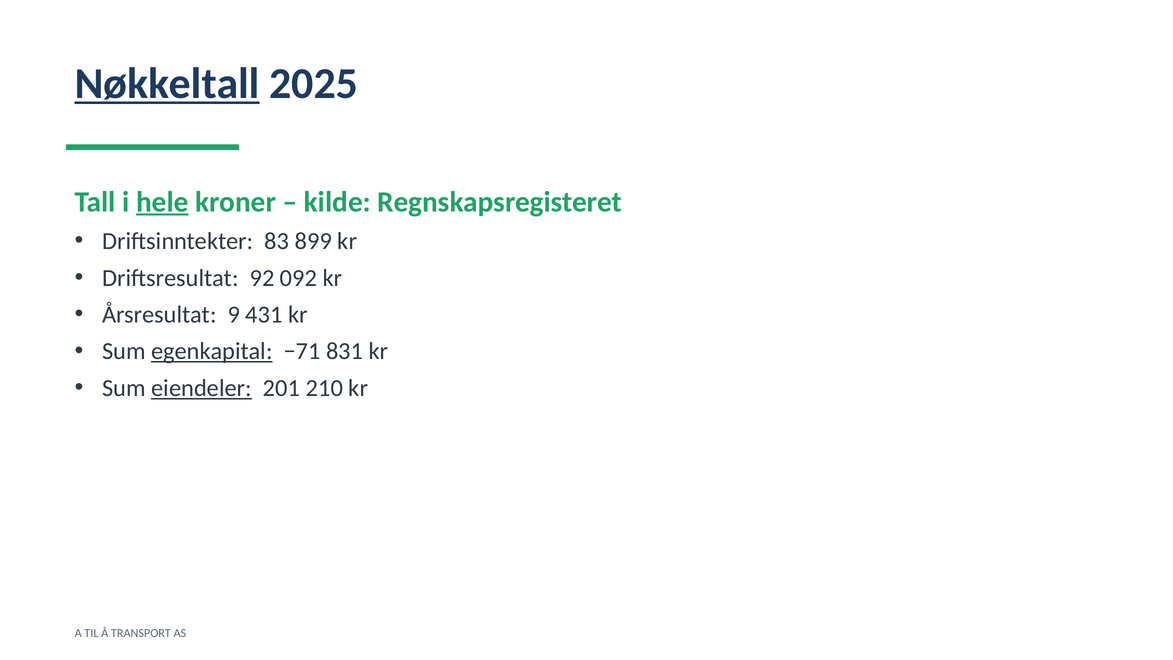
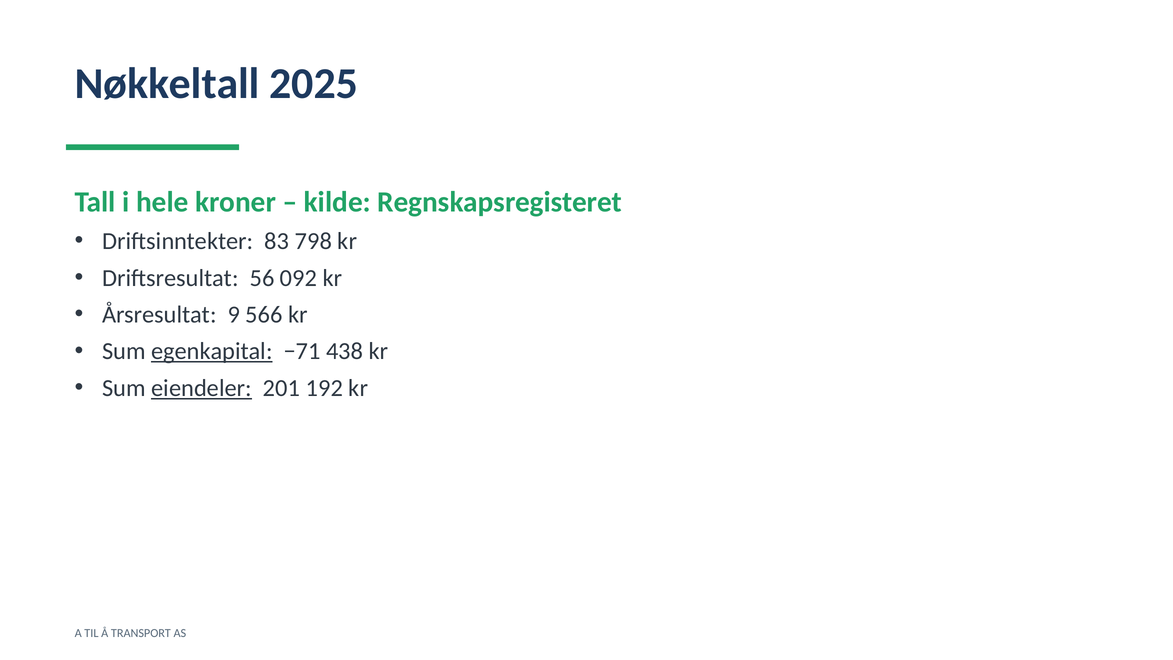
Nøkkeltall underline: present -> none
hele underline: present -> none
899: 899 -> 798
92: 92 -> 56
431: 431 -> 566
831: 831 -> 438
210: 210 -> 192
